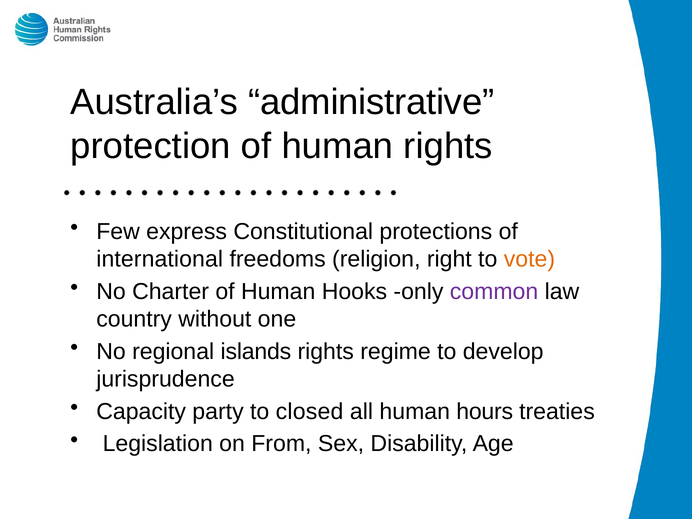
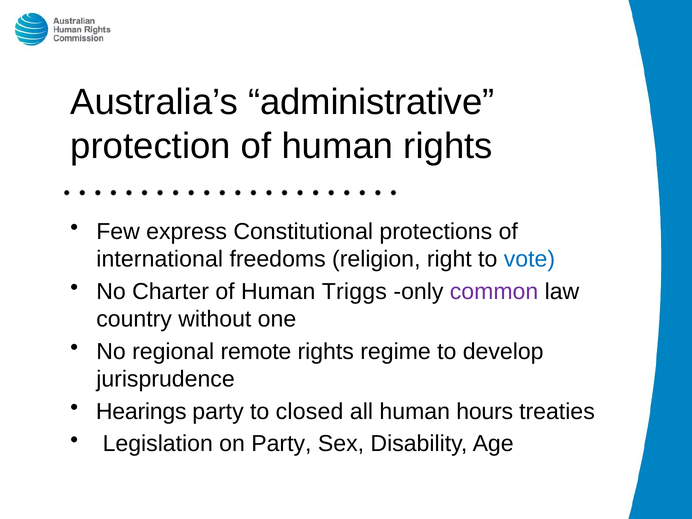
vote colour: orange -> blue
Hooks: Hooks -> Triggs
islands: islands -> remote
Capacity: Capacity -> Hearings
on From: From -> Party
